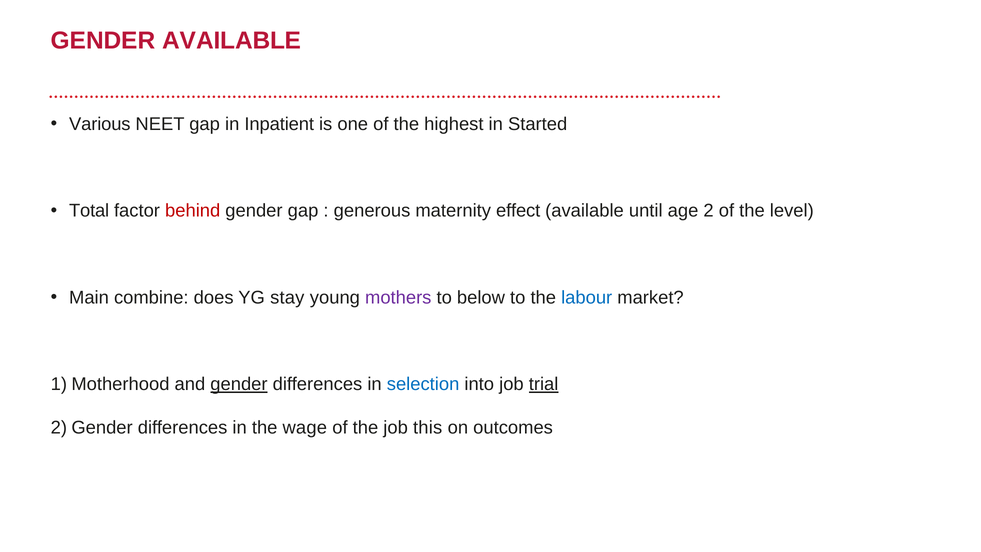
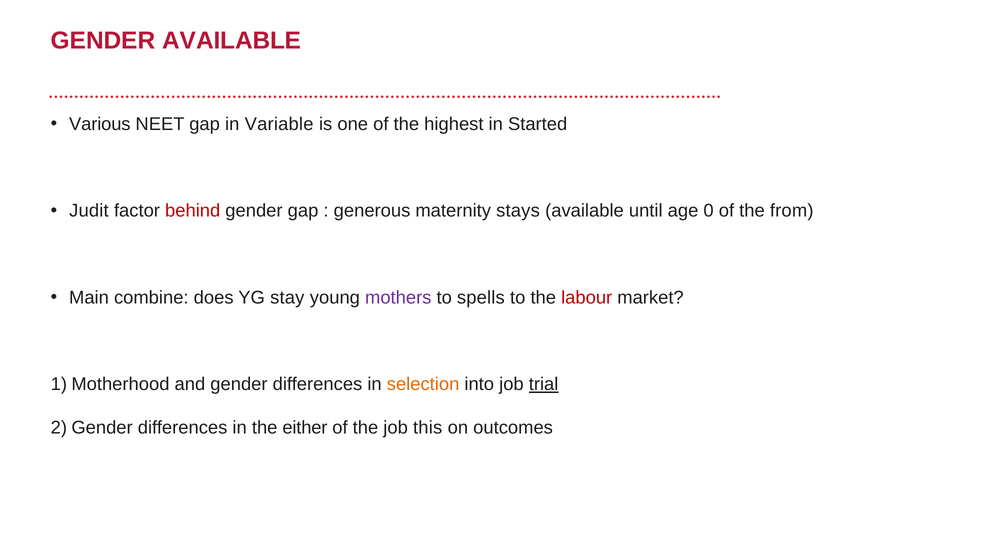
Inpatient: Inpatient -> Variable
Total: Total -> Judit
effect: effect -> stays
2: 2 -> 0
level: level -> from
below: below -> spells
labour colour: blue -> red
gender at (239, 384) underline: present -> none
selection colour: blue -> orange
wage: wage -> either
